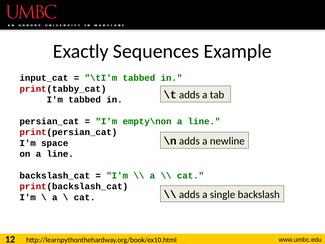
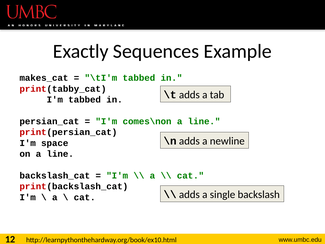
input_cat: input_cat -> makes_cat
empty\non: empty\non -> comes\non
